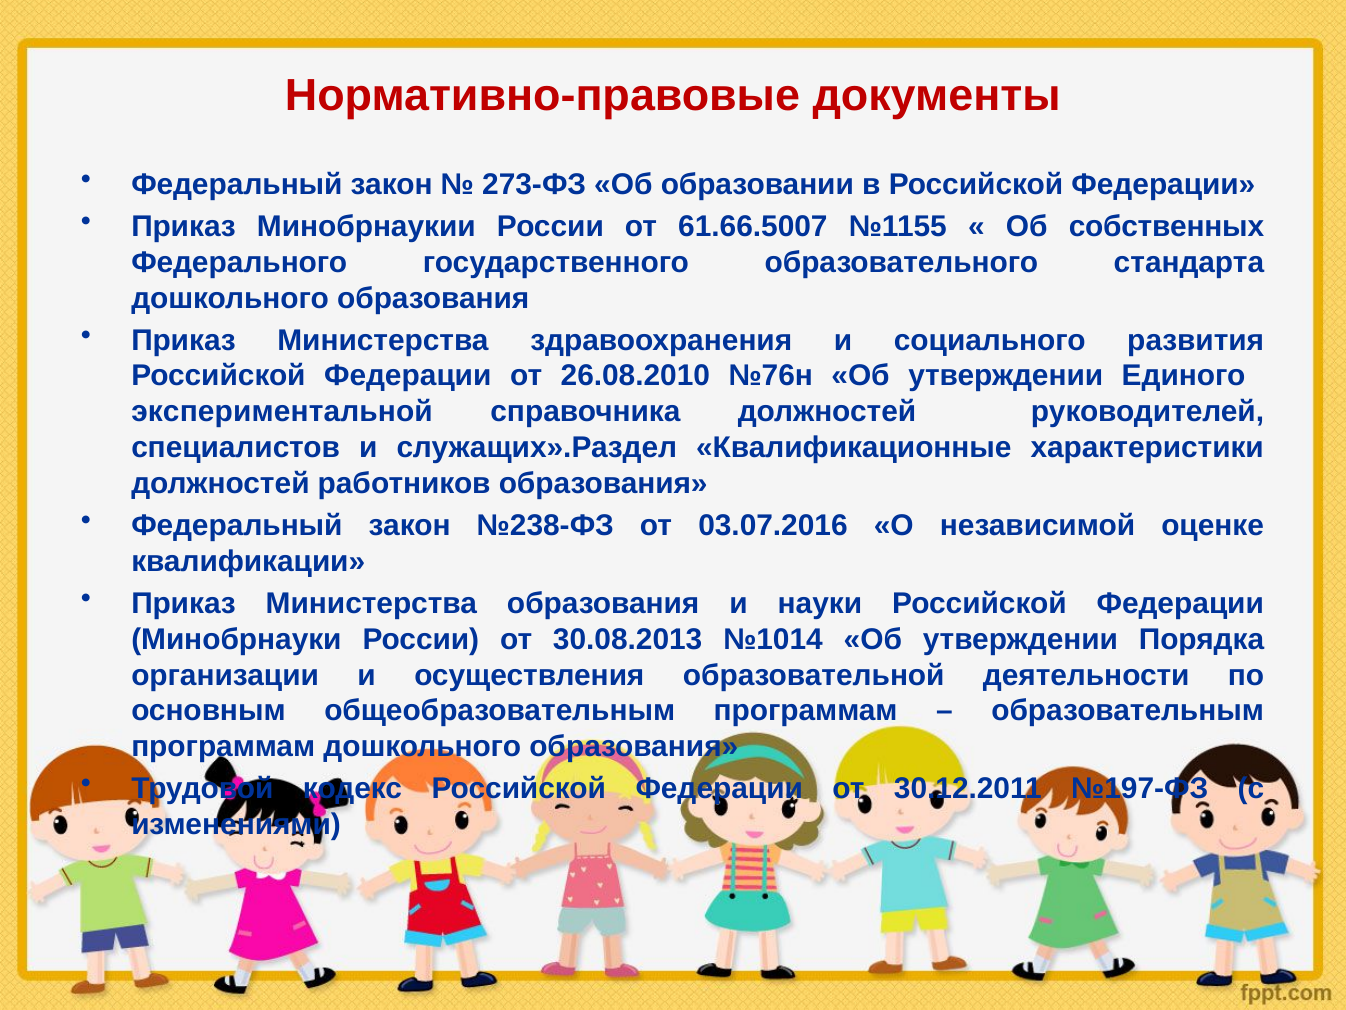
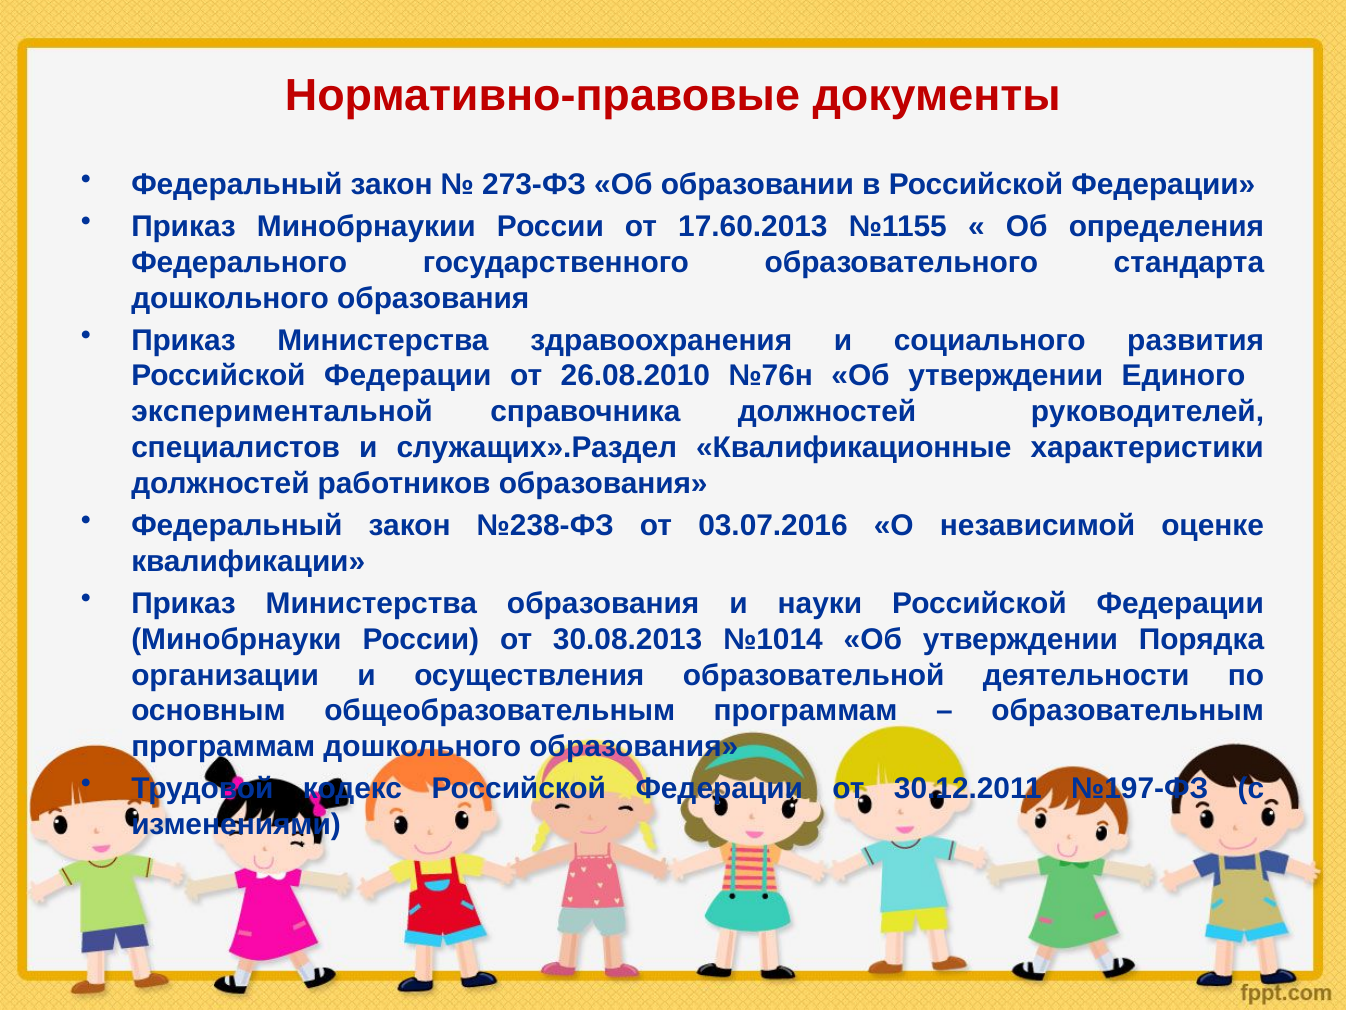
61.66.5007: 61.66.5007 -> 17.60.2013
собственных: собственных -> определения
